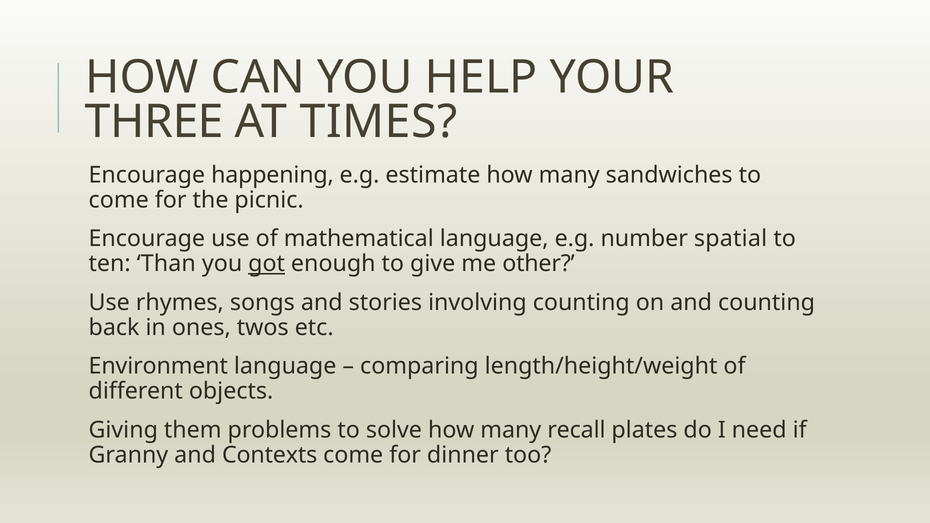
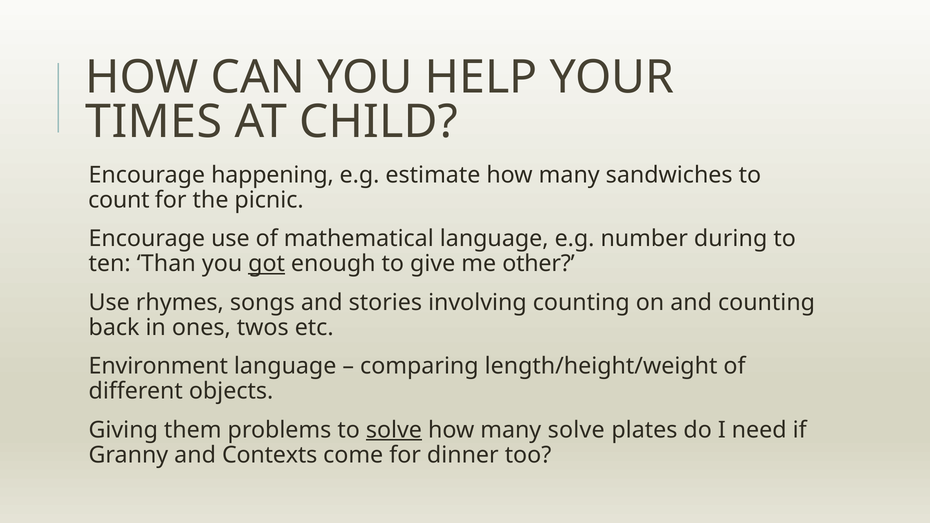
THREE: THREE -> TIMES
TIMES: TIMES -> CHILD
come at (119, 200): come -> count
spatial: spatial -> during
solve at (394, 430) underline: none -> present
many recall: recall -> solve
